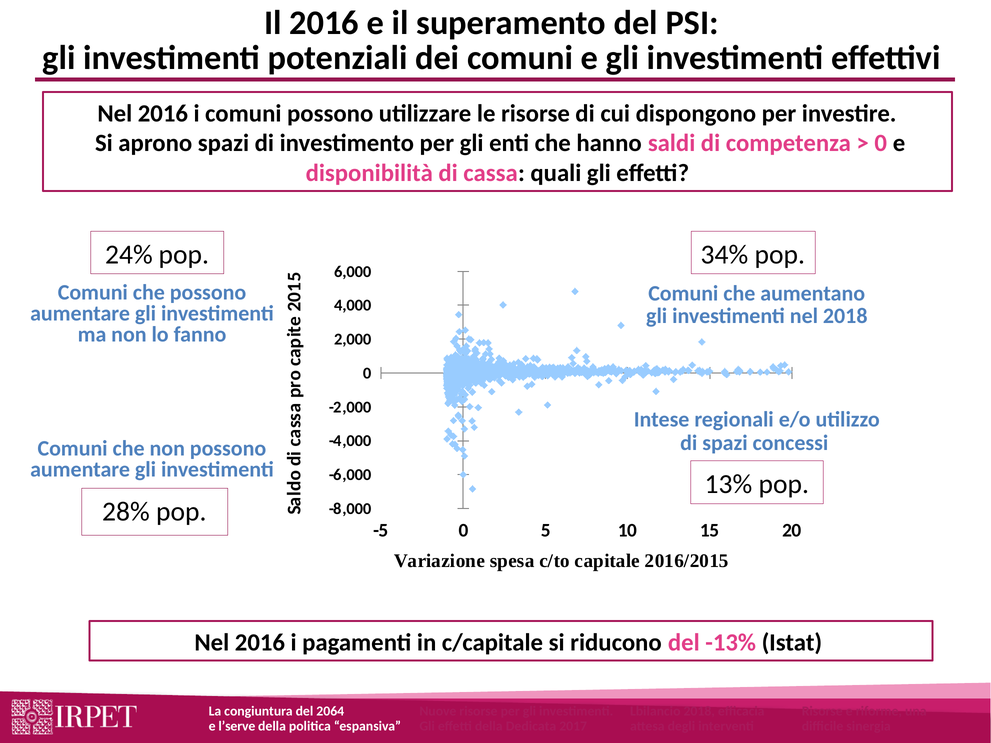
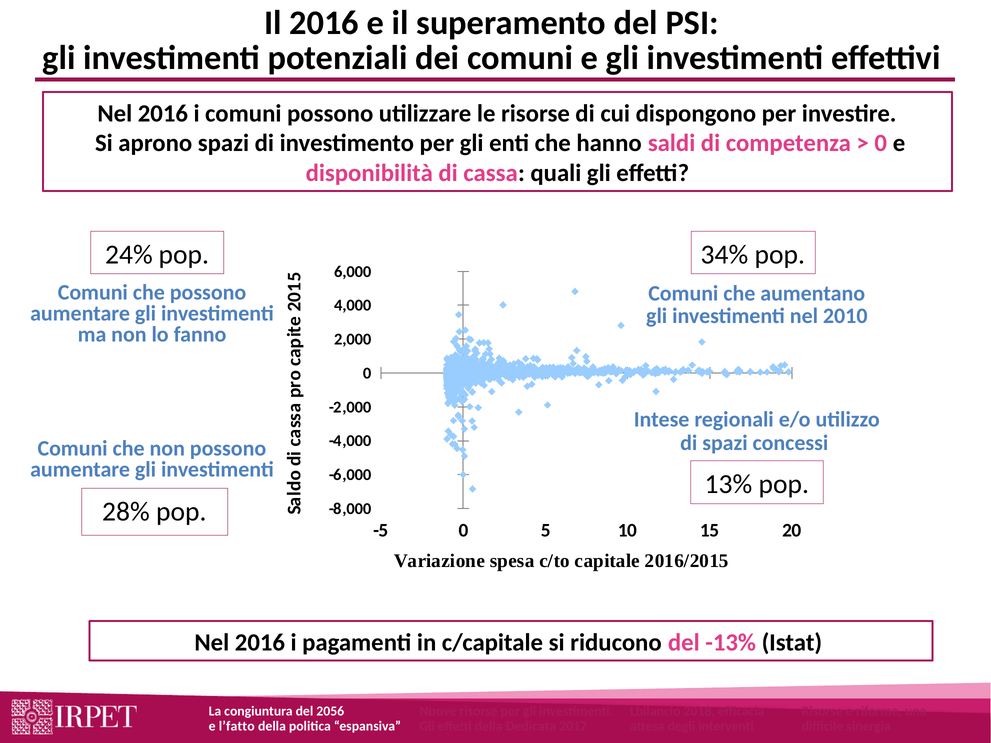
nel 2018: 2018 -> 2010
2064: 2064 -> 2056
l’serve: l’serve -> l’fatto
